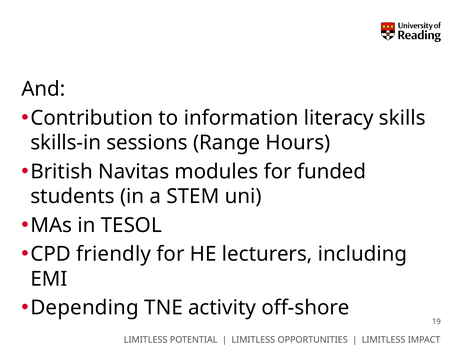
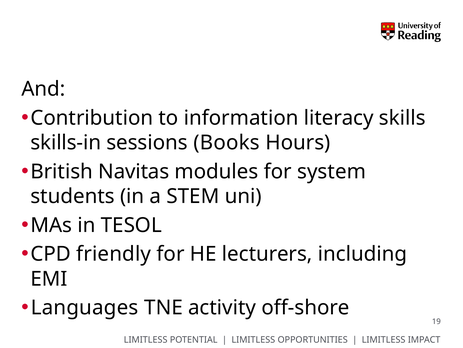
Range: Range -> Books
funded: funded -> system
Depending: Depending -> Languages
